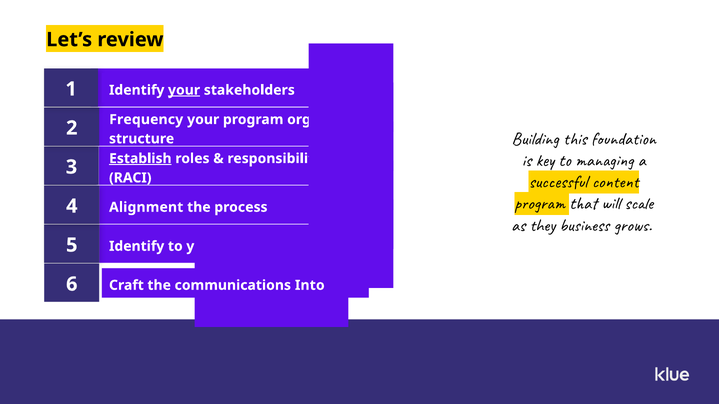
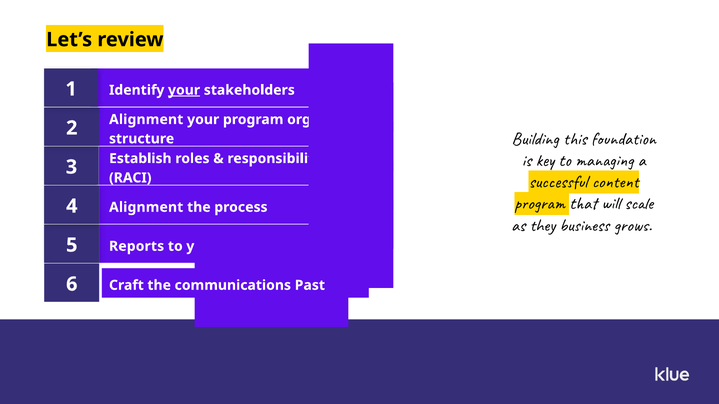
Frequency at (146, 120): Frequency -> Alignment
Establish underline: present -> none
Identify at (137, 246): Identify -> Reports
Into: Into -> Past
